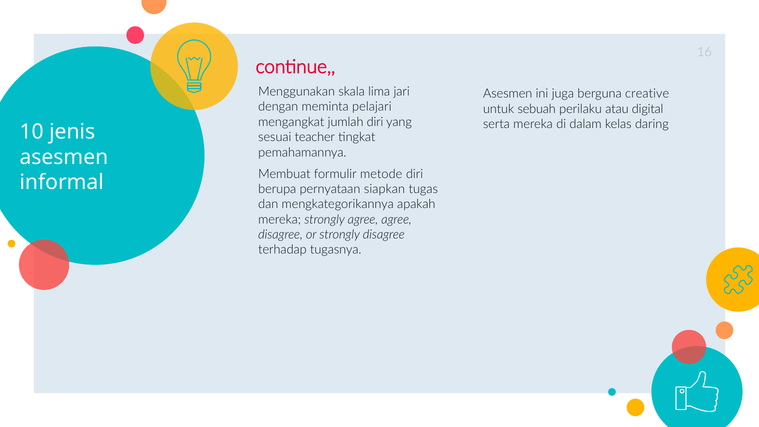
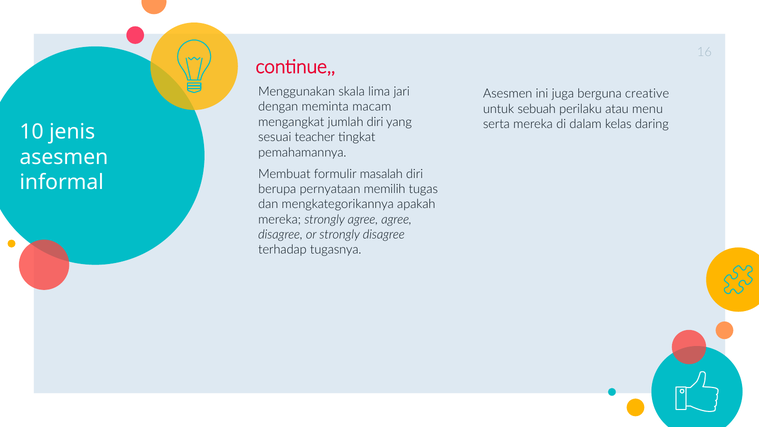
pelajari: pelajari -> macam
digital: digital -> menu
metode: metode -> masalah
siapkan: siapkan -> memilih
